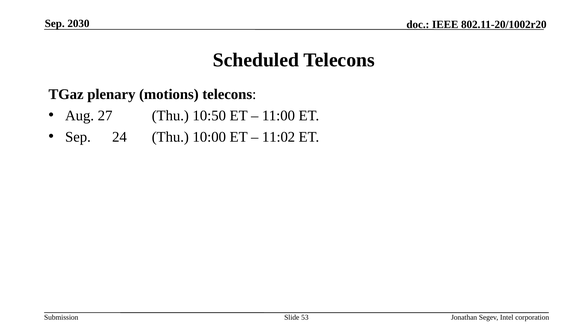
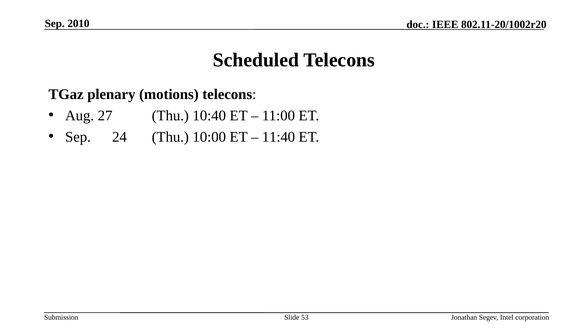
2030: 2030 -> 2010
10:50: 10:50 -> 10:40
11:02: 11:02 -> 11:40
